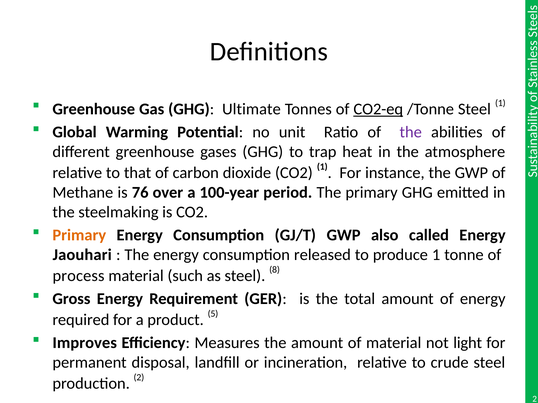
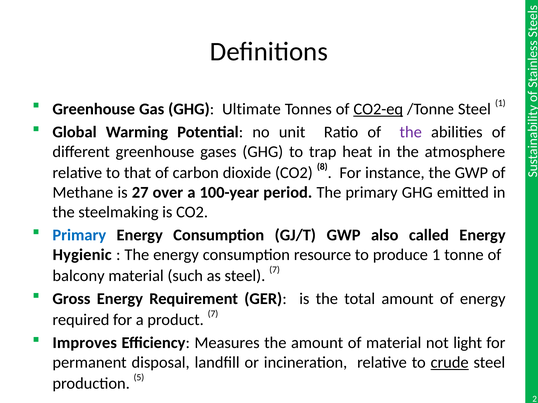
CO2 1: 1 -> 8
76: 76 -> 27
Primary at (79, 235) colour: orange -> blue
Jaouhari: Jaouhari -> Hygienic
released: released -> resource
process: process -> balcony
steel 8: 8 -> 7
product 5: 5 -> 7
crude underline: none -> present
production 2: 2 -> 5
